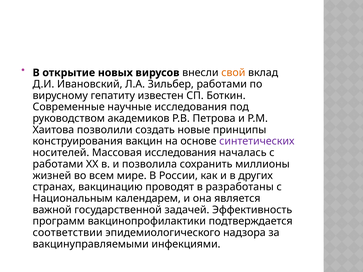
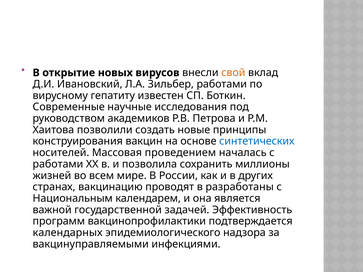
синтетических colour: purple -> blue
Массовая исследования: исследования -> проведением
соответствии: соответствии -> календарных
